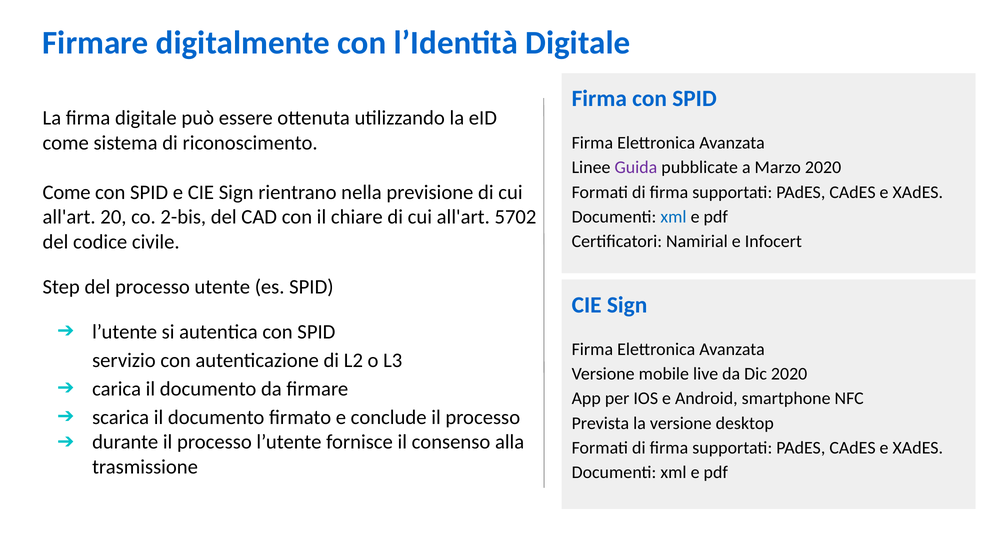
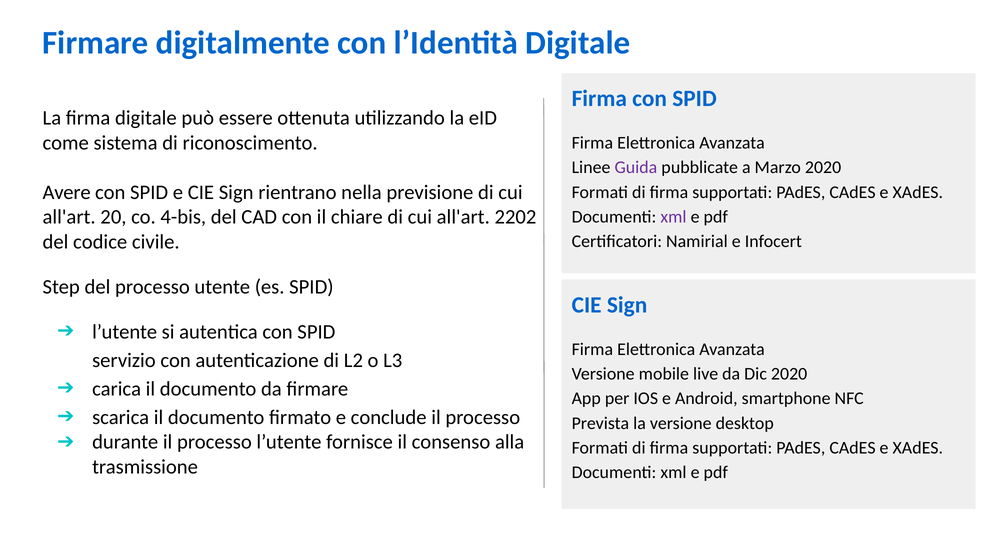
Come at (67, 192): Come -> Avere
2-bis: 2-bis -> 4-bis
5702: 5702 -> 2202
xml at (673, 217) colour: blue -> purple
